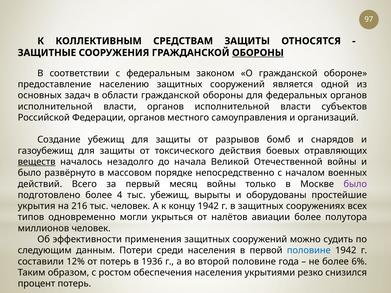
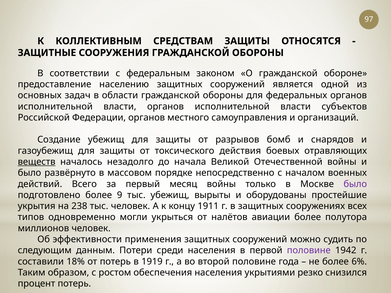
ОБОРОНЫ at (258, 53) underline: present -> none
4: 4 -> 9
216: 216 -> 238
концу 1942: 1942 -> 1911
половине at (309, 251) colour: blue -> purple
12%: 12% -> 18%
1936: 1936 -> 1919
